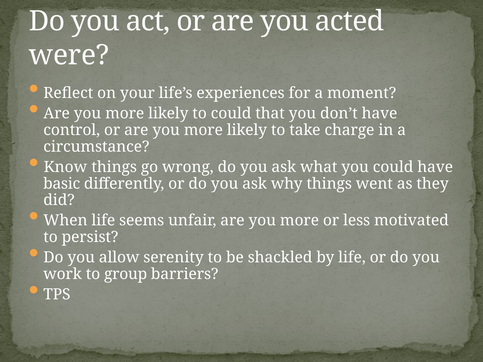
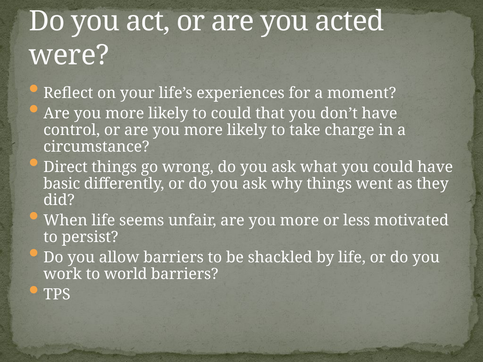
Know: Know -> Direct
allow serenity: serenity -> barriers
group: group -> world
